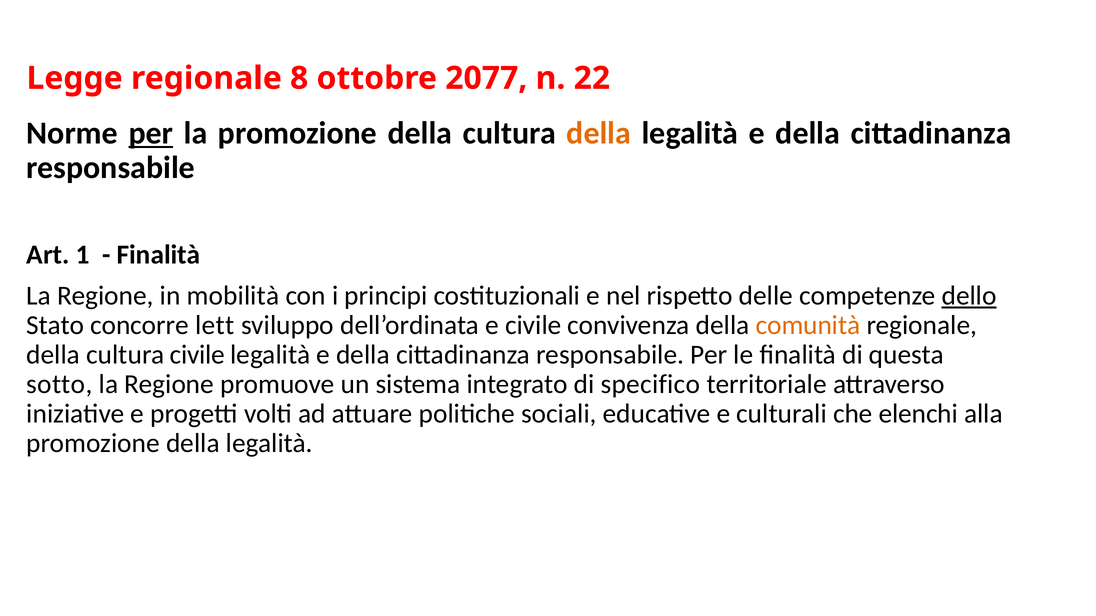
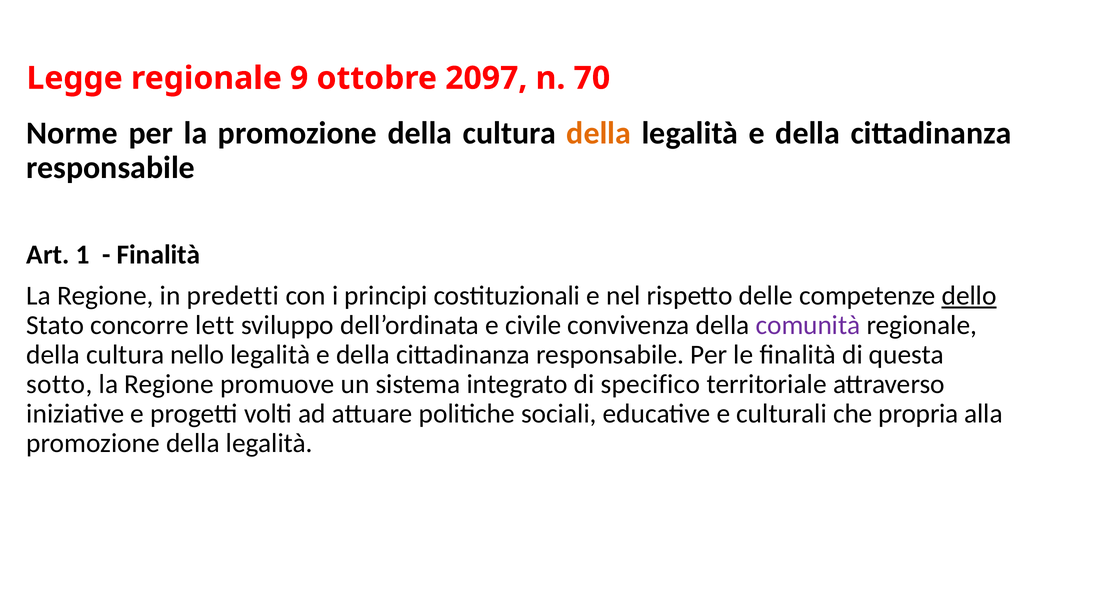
8: 8 -> 9
2077: 2077 -> 2097
22: 22 -> 70
per at (151, 133) underline: present -> none
mobilità: mobilità -> predetti
comunità colour: orange -> purple
cultura civile: civile -> nello
elenchi: elenchi -> propria
